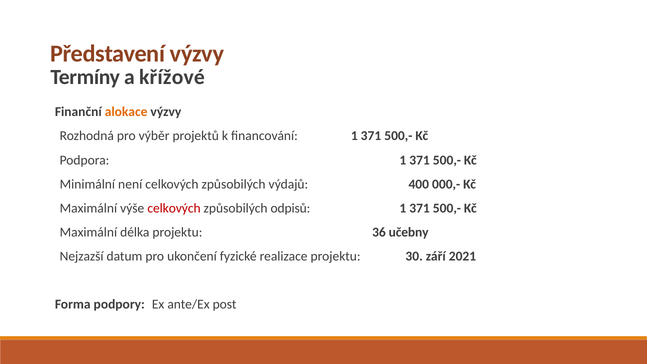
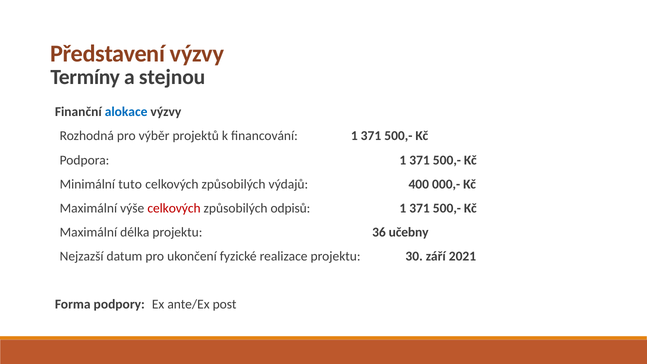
křížové: křížové -> stejnou
alokace colour: orange -> blue
není: není -> tuto
